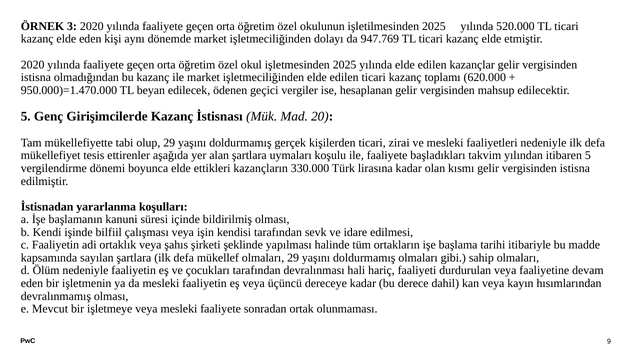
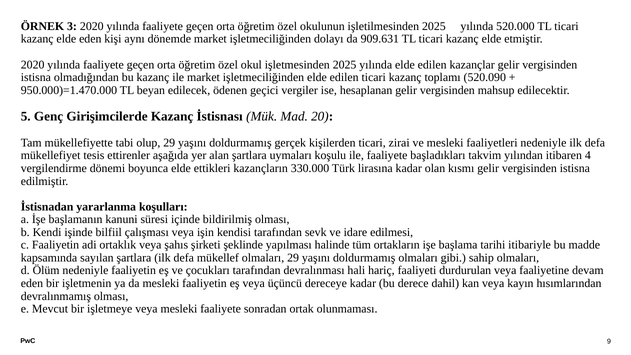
947.769: 947.769 -> 909.631
620.000: 620.000 -> 520.090
itibaren 5: 5 -> 4
